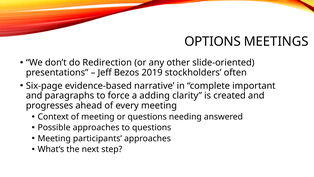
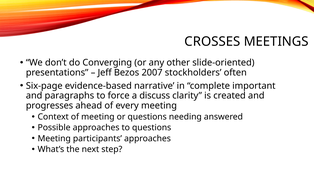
OPTIONS: OPTIONS -> CROSSES
Redirection: Redirection -> Converging
2019: 2019 -> 2007
adding: adding -> discuss
